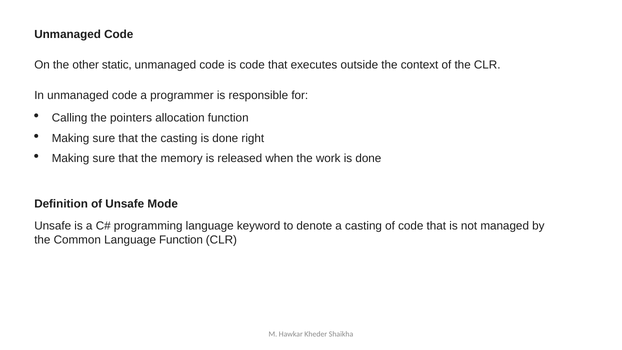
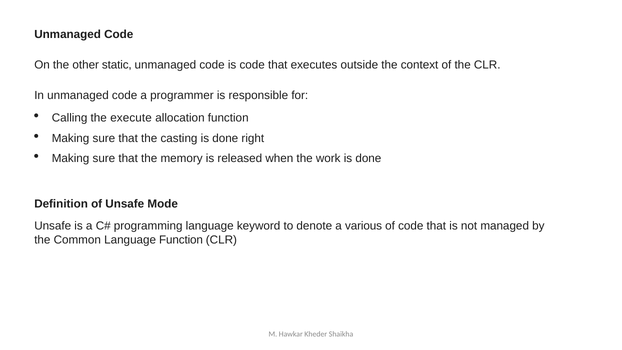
pointers: pointers -> execute
a casting: casting -> various
